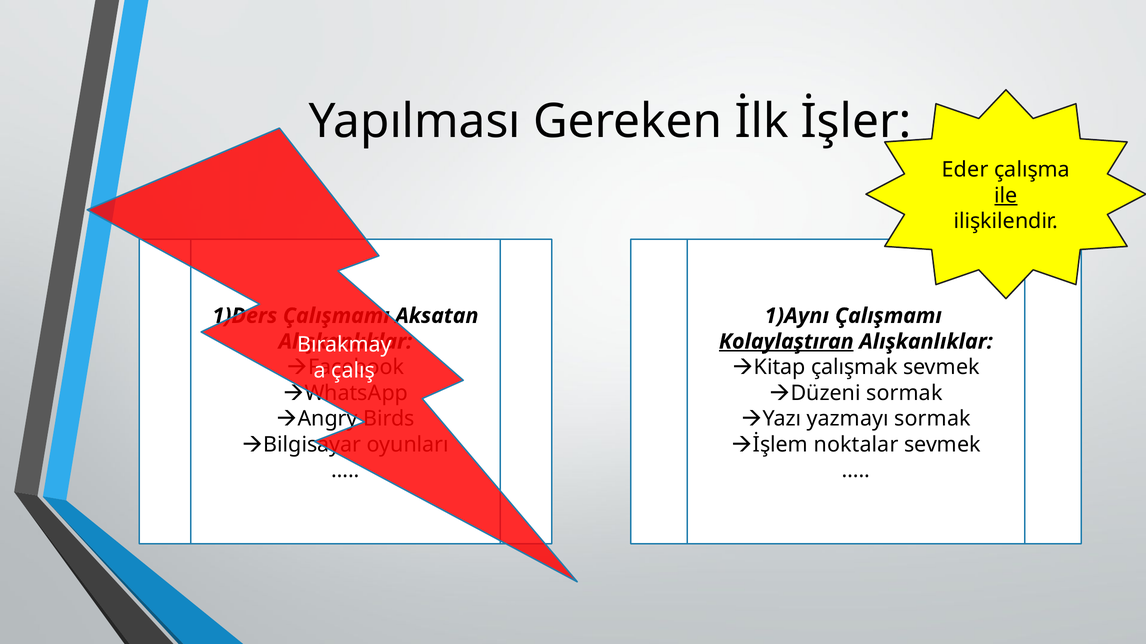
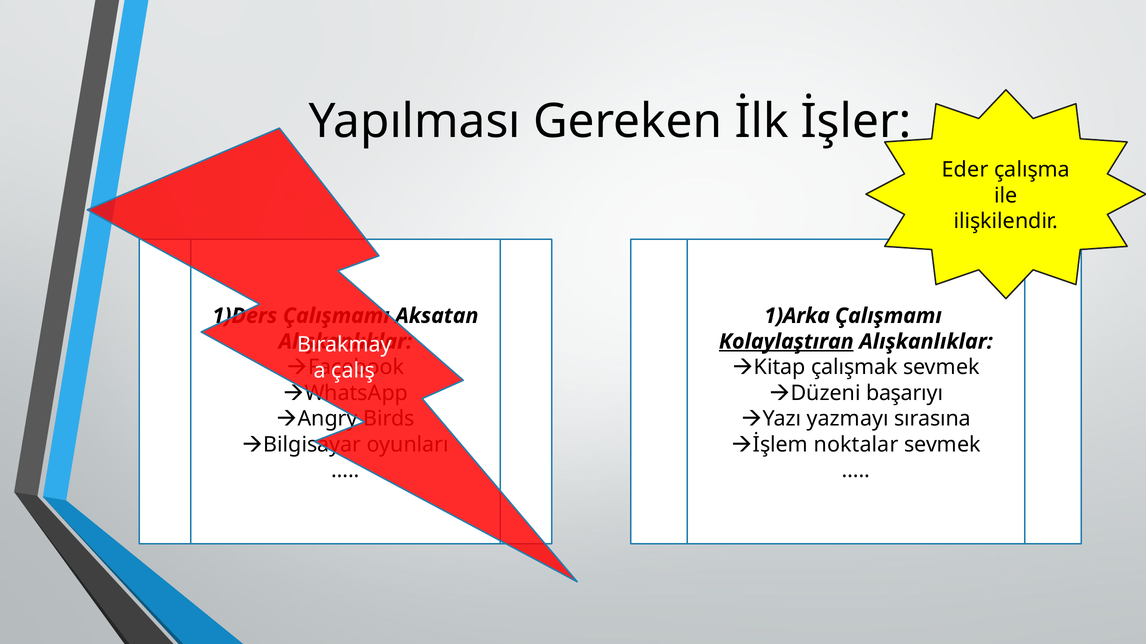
ile underline: present -> none
1)Aynı: 1)Aynı -> 1)Arka
Düzeni sormak: sormak -> başarıyı
yazmayı sormak: sormak -> sırasına
